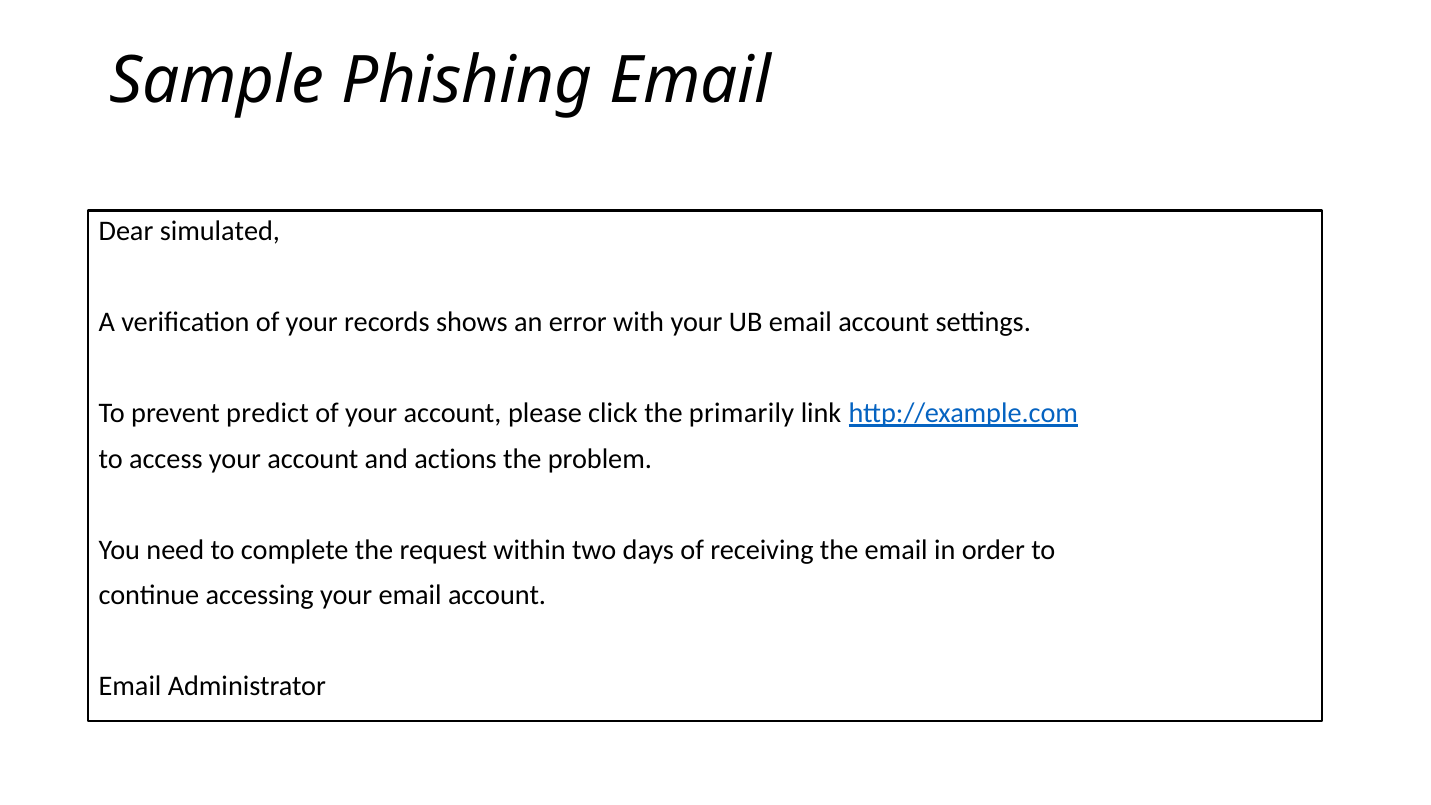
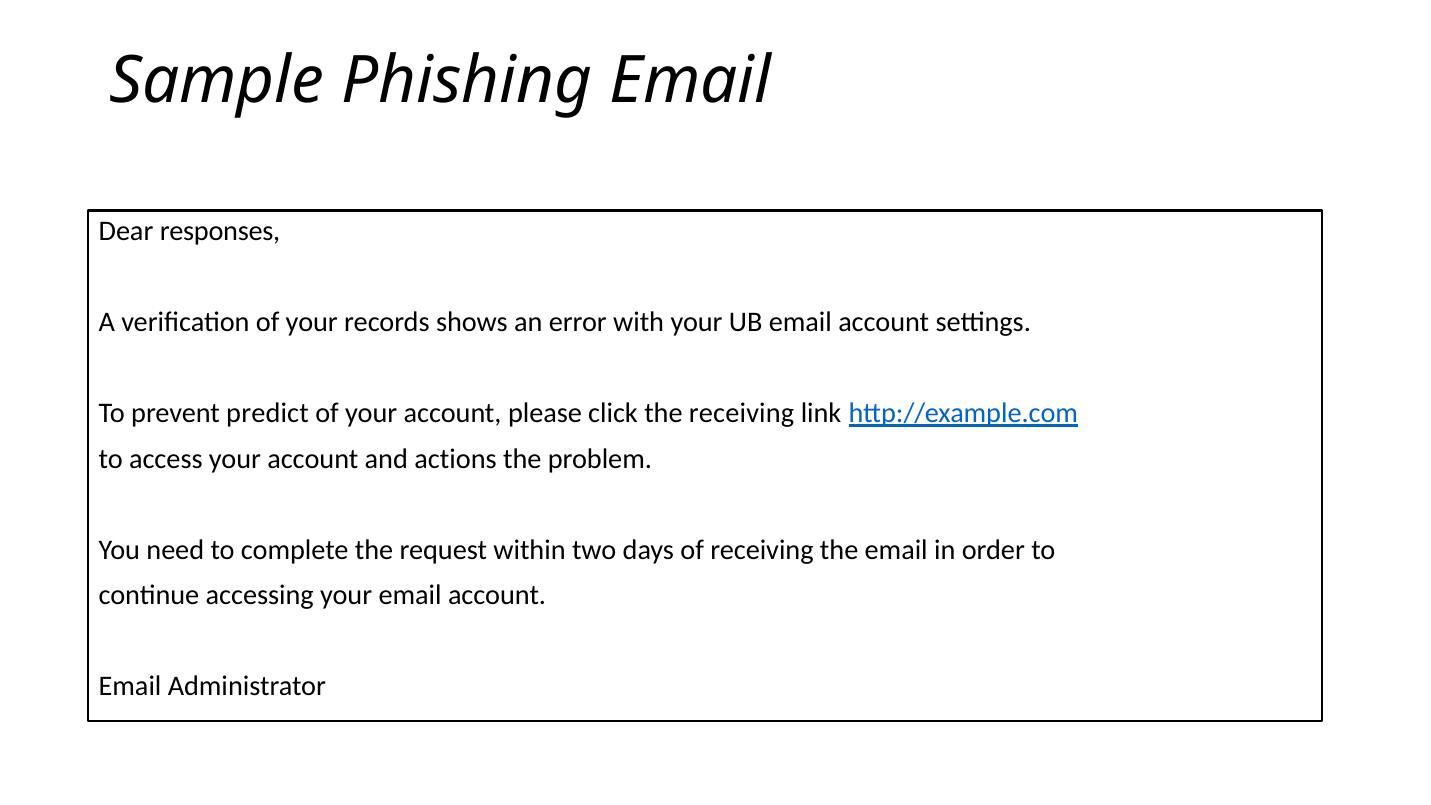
simulated: simulated -> responses
the primarily: primarily -> receiving
